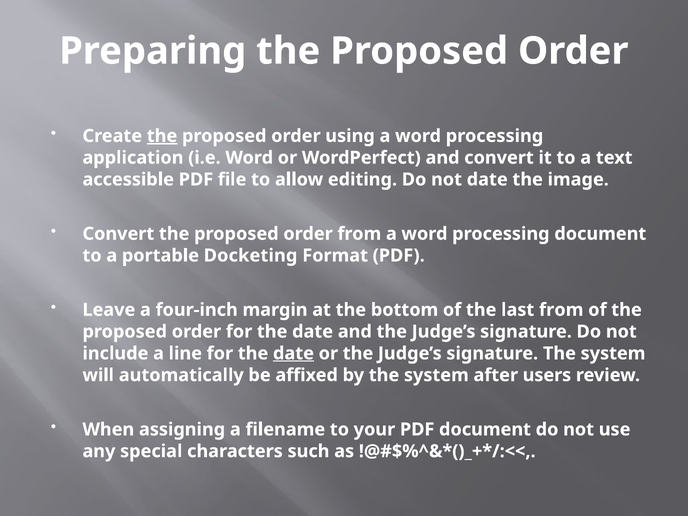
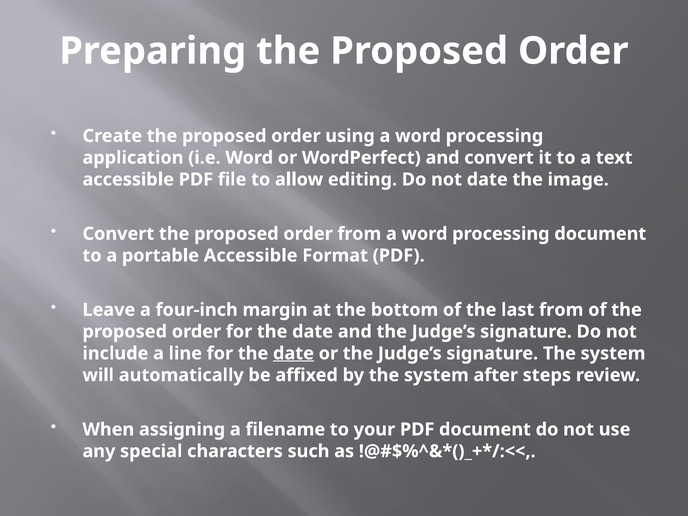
the at (162, 136) underline: present -> none
portable Docketing: Docketing -> Accessible
users: users -> steps
